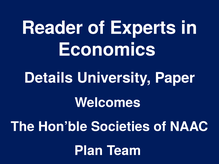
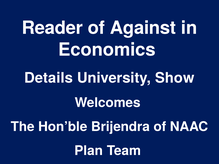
Experts: Experts -> Against
Paper: Paper -> Show
Societies: Societies -> Brijendra
